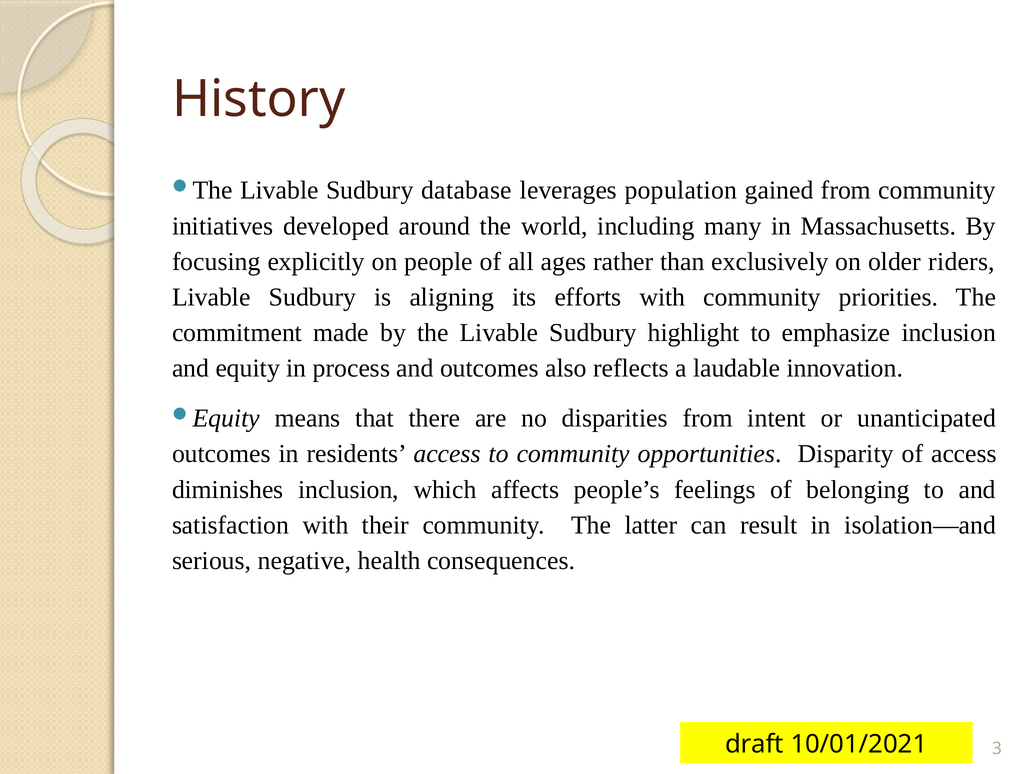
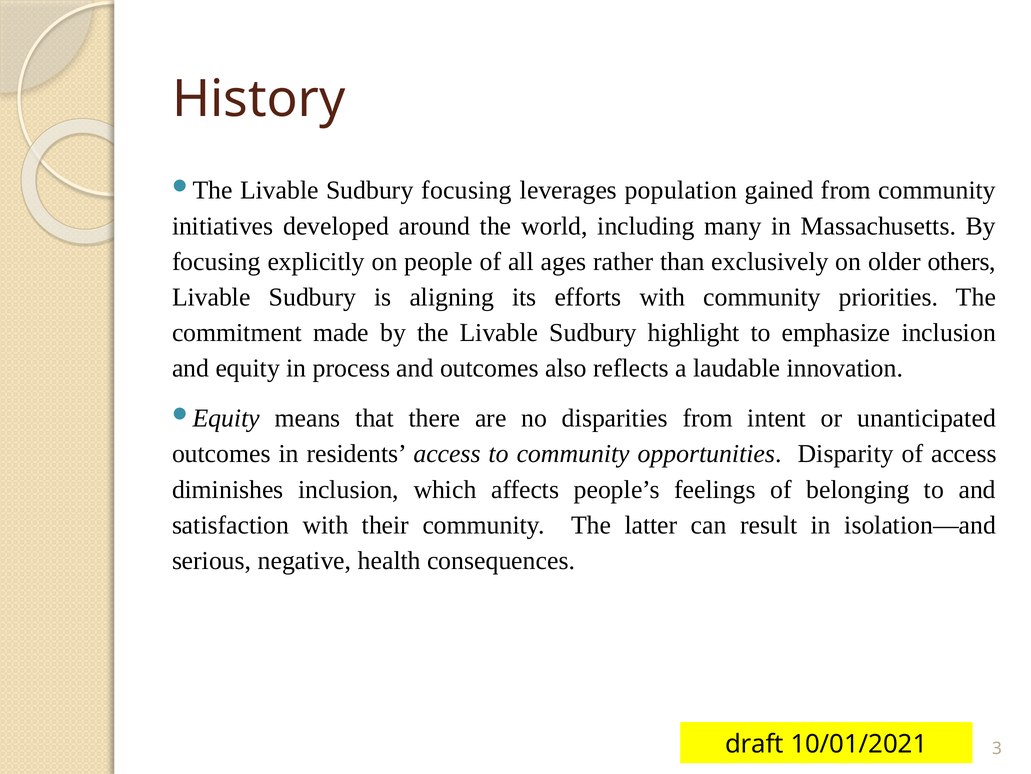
Sudbury database: database -> focusing
riders: riders -> others
